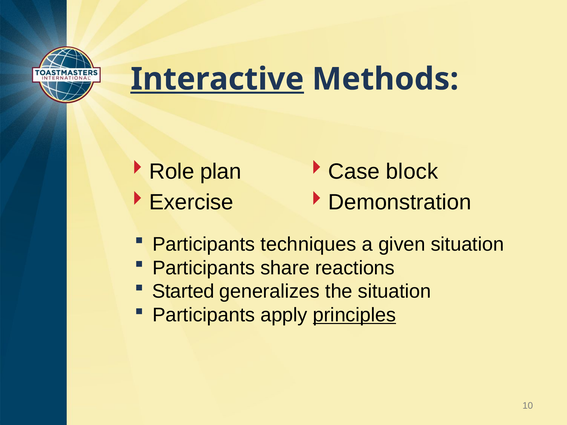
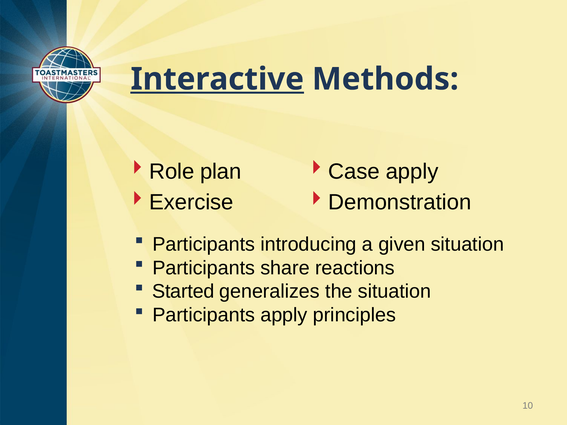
block at (412, 172): block -> apply
techniques: techniques -> introducing
principles underline: present -> none
